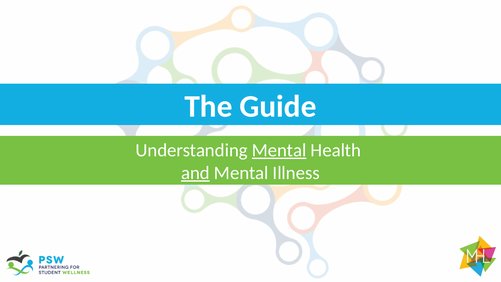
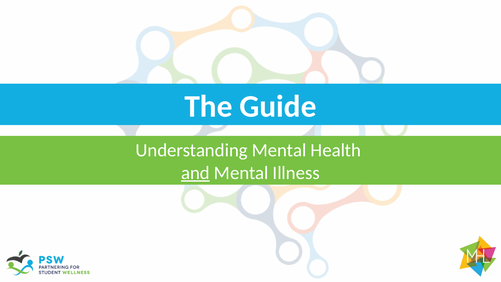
Mental at (279, 150) underline: present -> none
